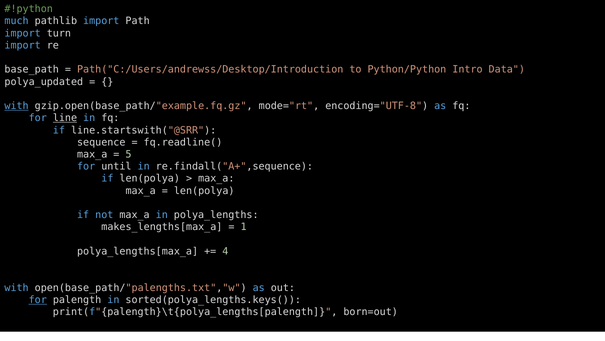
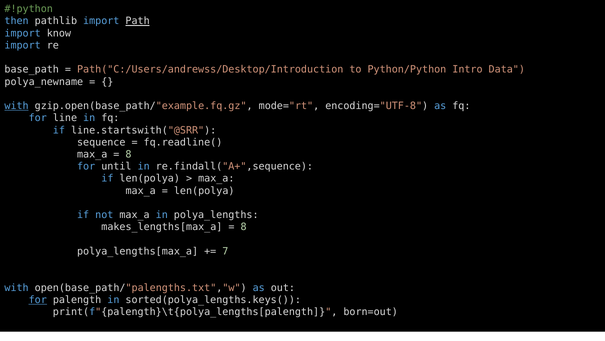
much: much -> then
Path underline: none -> present
turn: turn -> know
polya_updated: polya_updated -> polya_newname
line underline: present -> none
5 at (128, 154): 5 -> 8
1 at (244, 227): 1 -> 8
4: 4 -> 7
